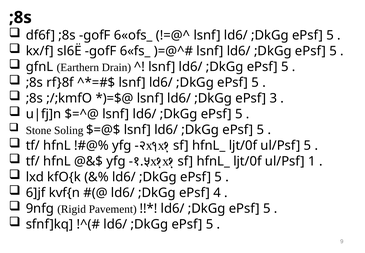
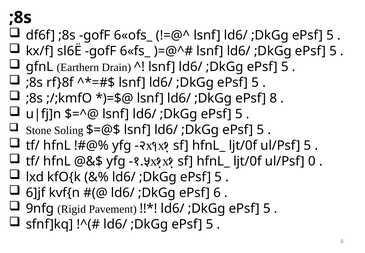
3: 3 -> 8
1: 1 -> 0
4: 4 -> 6
